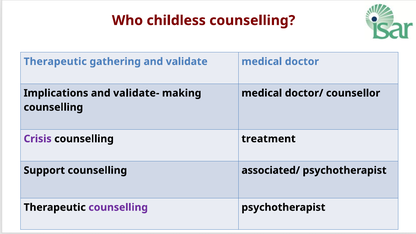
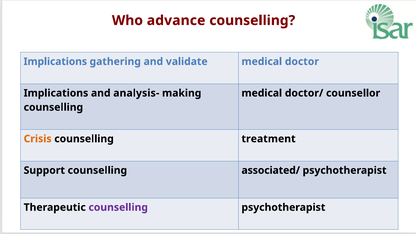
childless: childless -> advance
Therapeutic at (55, 62): Therapeutic -> Implications
validate-: validate- -> analysis-
Crisis colour: purple -> orange
